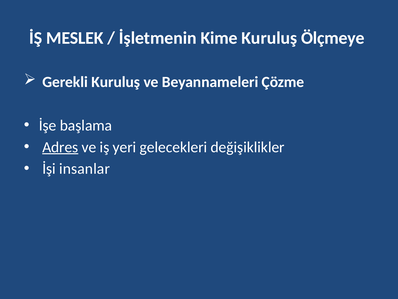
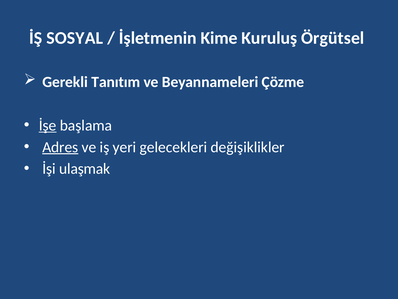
MESLEK: MESLEK -> SOSYAL
Ölçmeye: Ölçmeye -> Örgütsel
Gerekli Kuruluş: Kuruluş -> Tanıtım
İşe underline: none -> present
insanlar: insanlar -> ulaşmak
